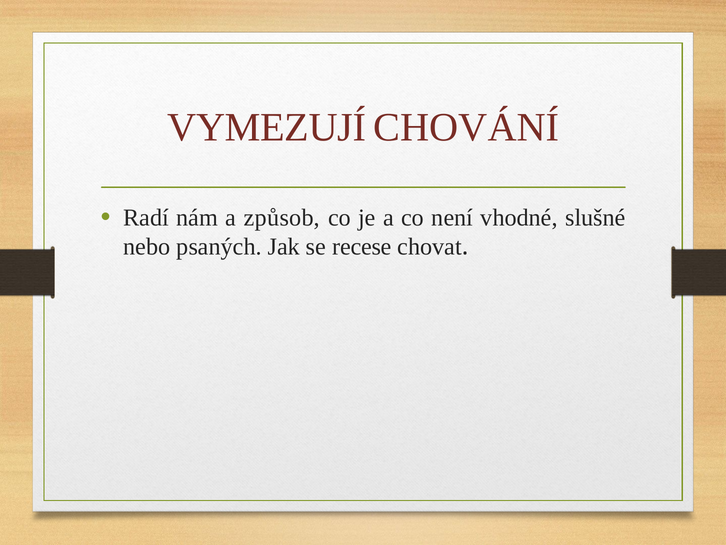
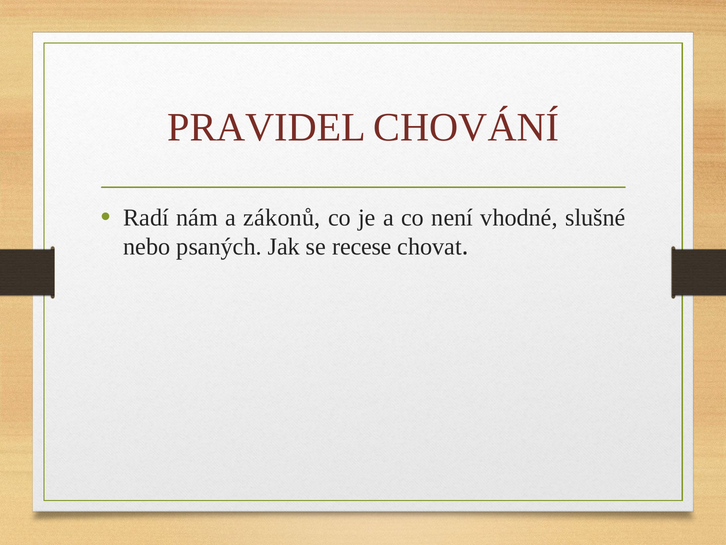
VYMEZUJÍ: VYMEZUJÍ -> PRAVIDEL
způsob: způsob -> zákonů
